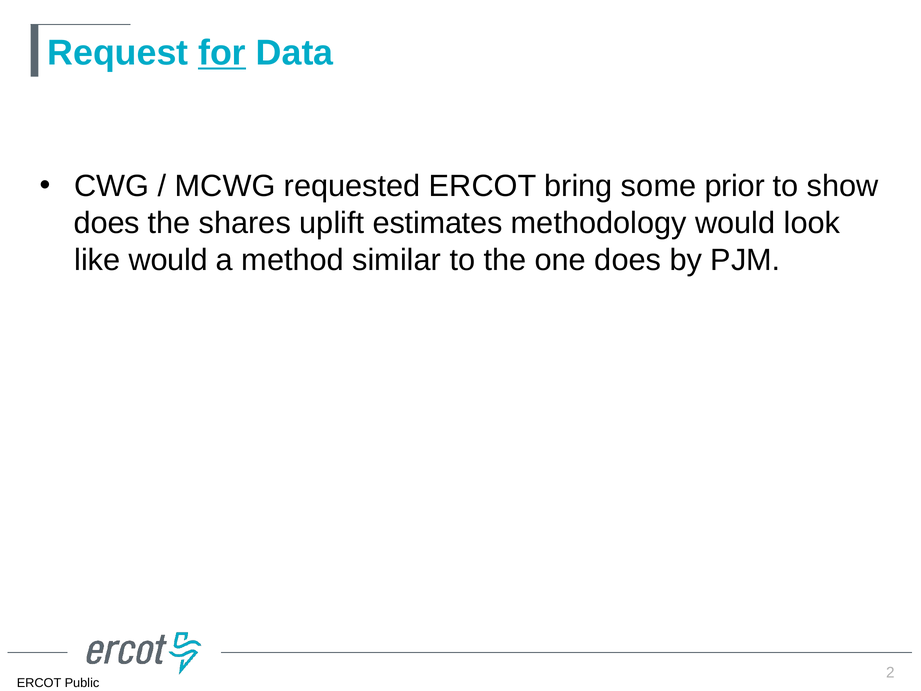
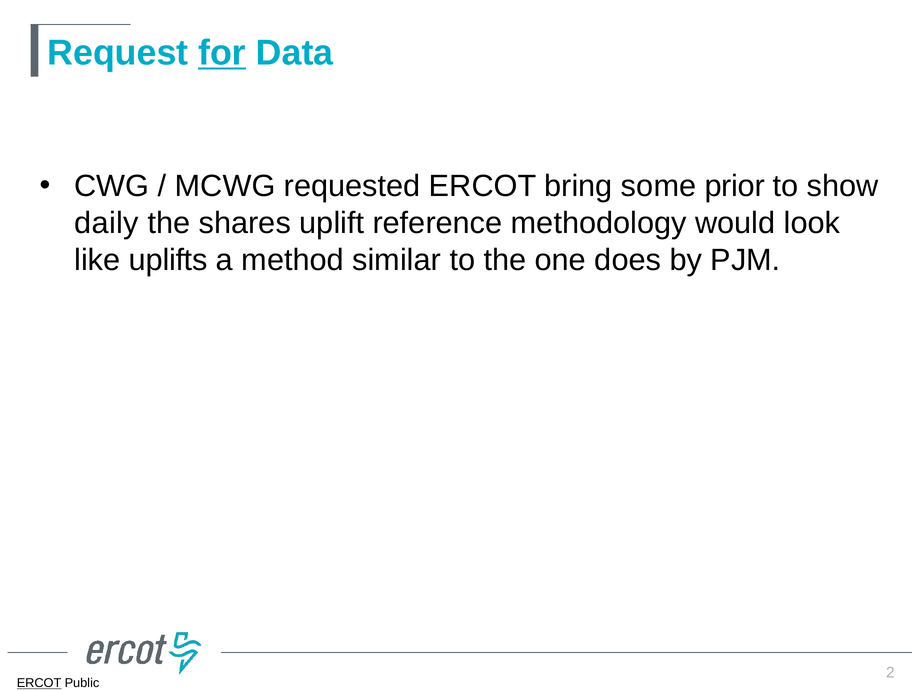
does at (107, 223): does -> daily
estimates: estimates -> reference
like would: would -> uplifts
ERCOT at (39, 683) underline: none -> present
